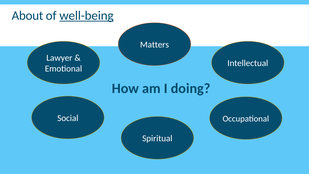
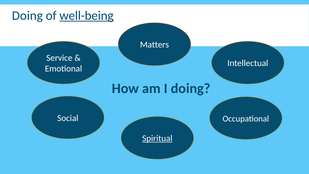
About at (28, 16): About -> Doing
Lawyer: Lawyer -> Service
Spiritual underline: none -> present
